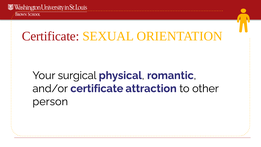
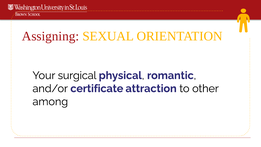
Certificate at (51, 36): Certificate -> Assigning
person: person -> among
